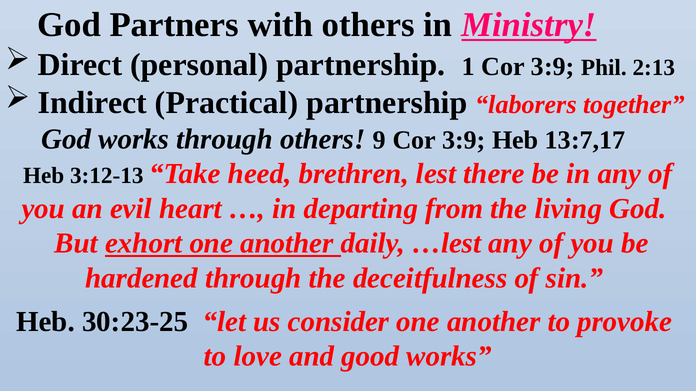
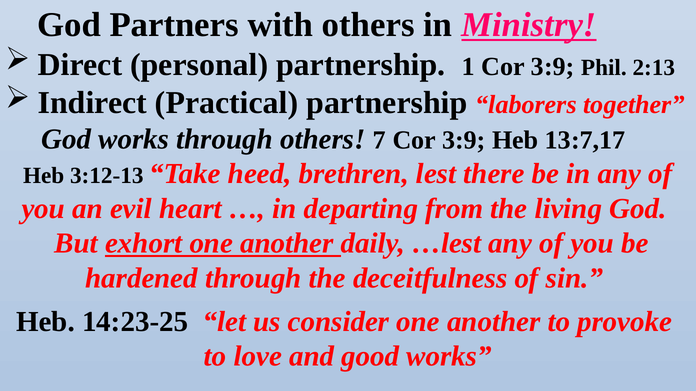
9: 9 -> 7
30:23-25: 30:23-25 -> 14:23-25
